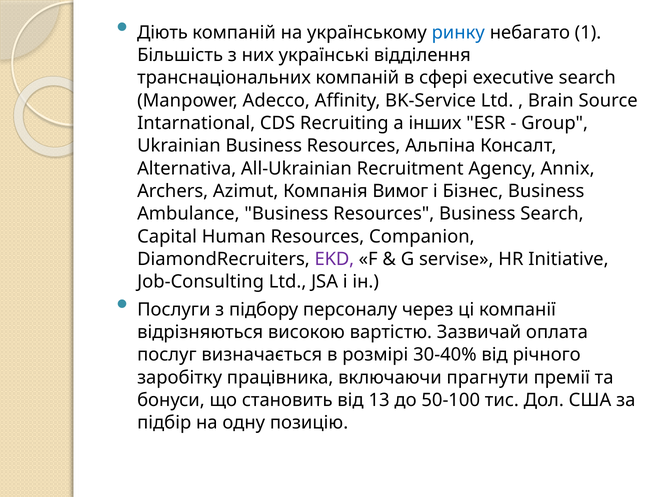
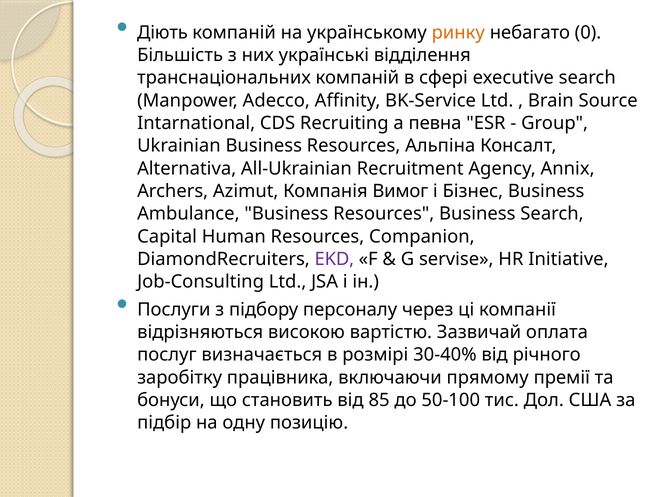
ринку colour: blue -> orange
1: 1 -> 0
інших: інших -> певна
прагнути: прагнути -> прямому
13: 13 -> 85
